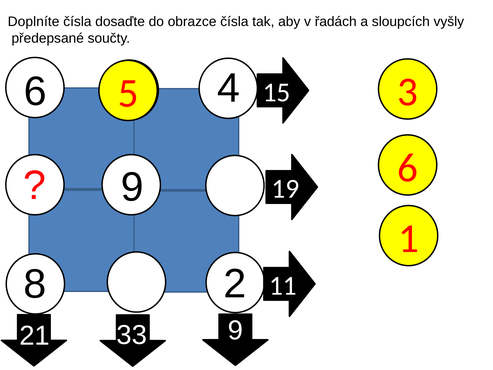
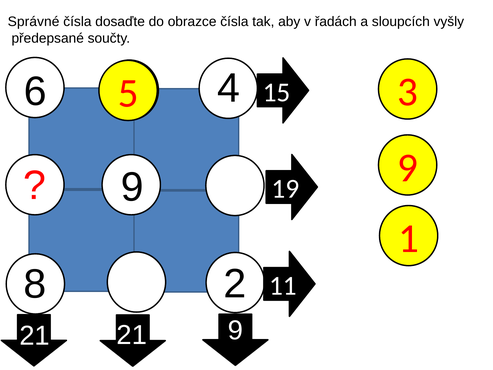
Doplníte: Doplníte -> Správné
6 at (408, 168): 6 -> 9
21 33: 33 -> 21
